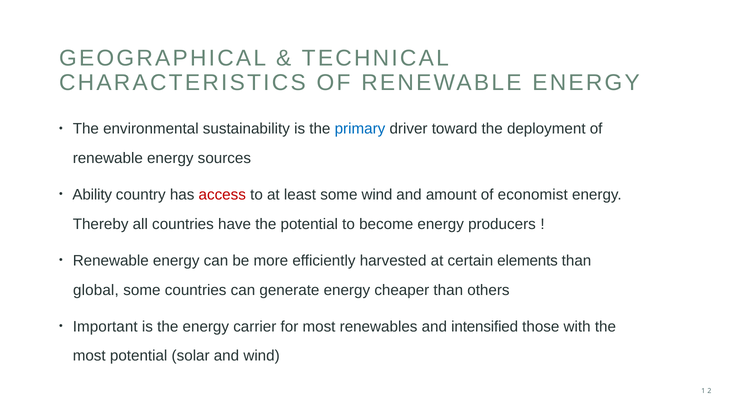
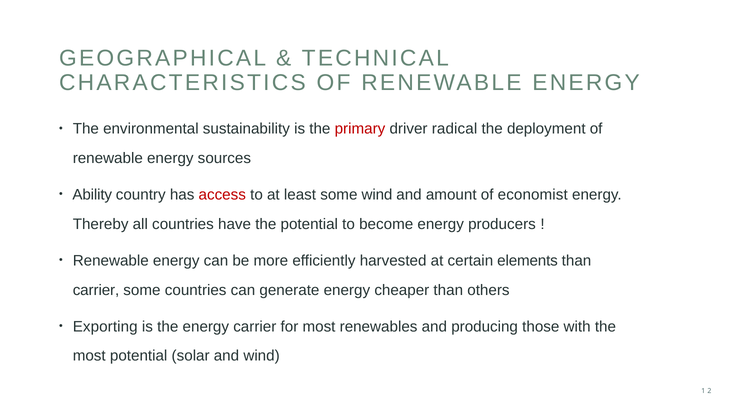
primary colour: blue -> red
toward: toward -> radical
global at (96, 290): global -> carrier
Important: Important -> Exporting
intensified: intensified -> producing
